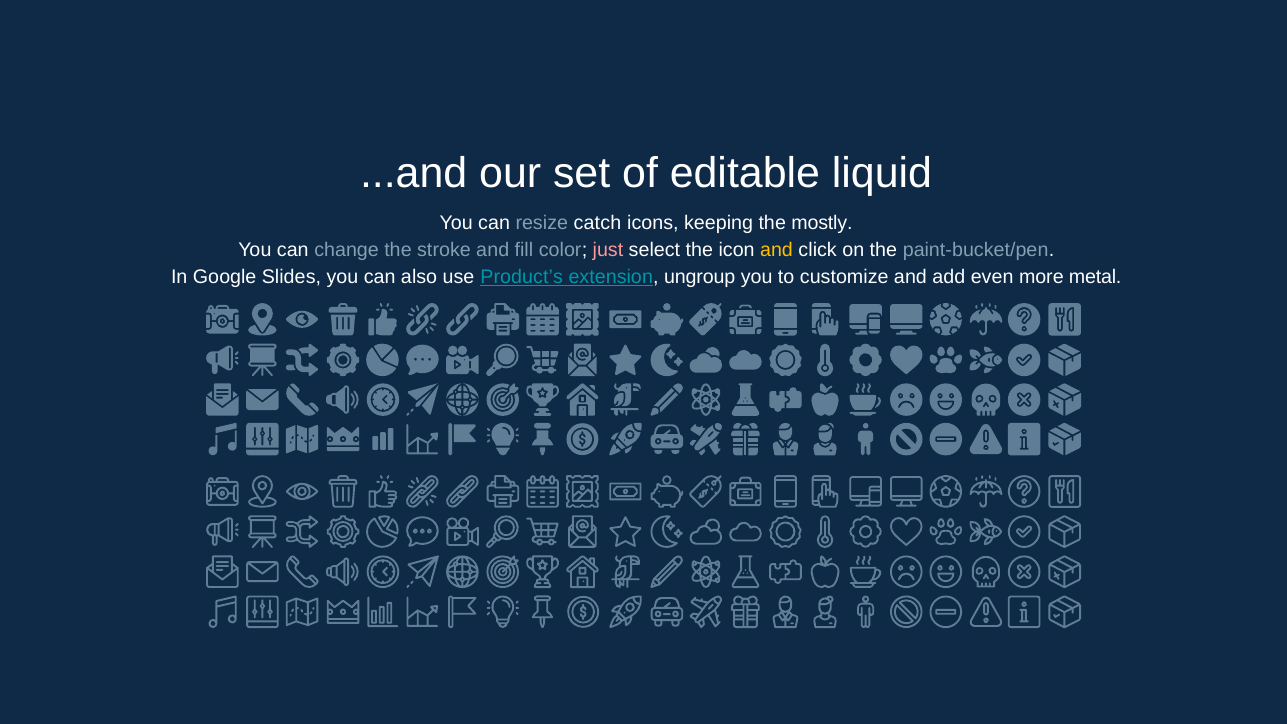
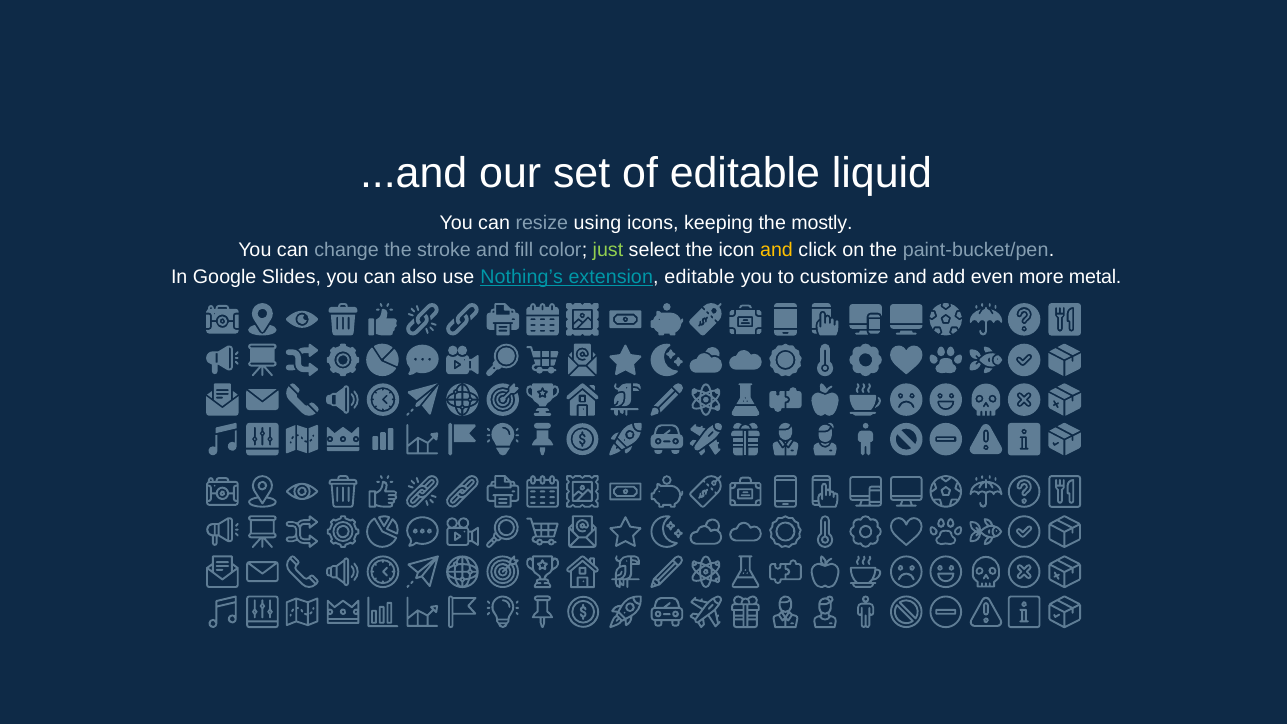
catch: catch -> using
just colour: pink -> light green
Product’s: Product’s -> Nothing’s
extension ungroup: ungroup -> editable
